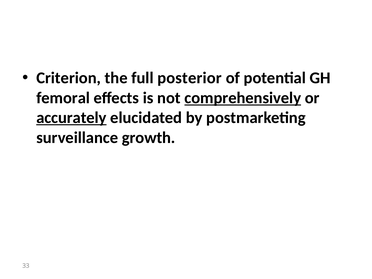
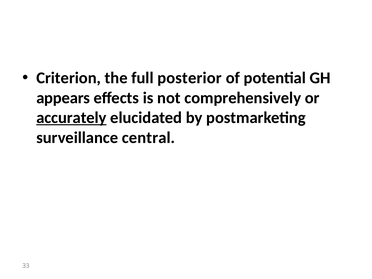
femoral: femoral -> appears
comprehensively underline: present -> none
growth: growth -> central
